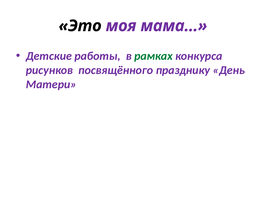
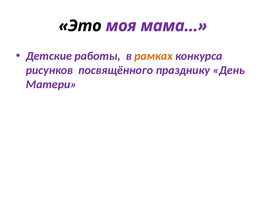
рамках colour: green -> orange
